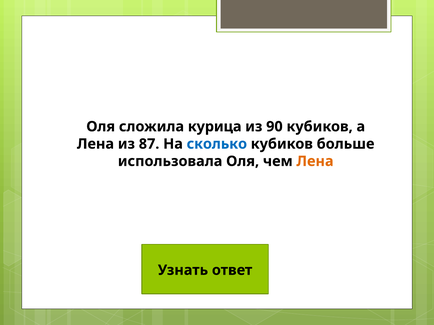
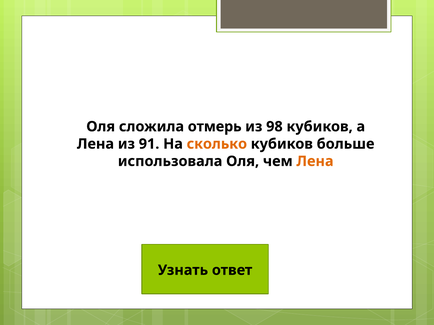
курица: курица -> отмерь
90: 90 -> 98
87: 87 -> 91
сколько colour: blue -> orange
